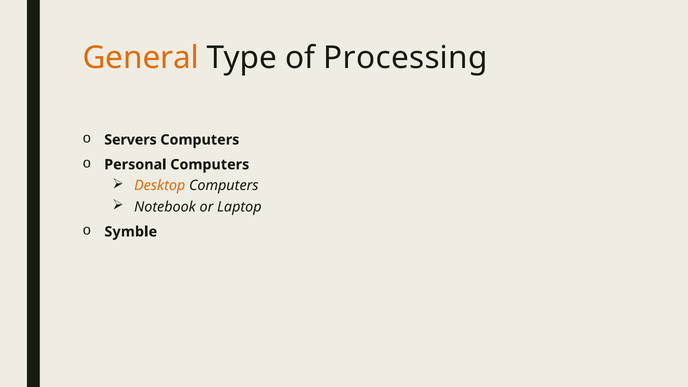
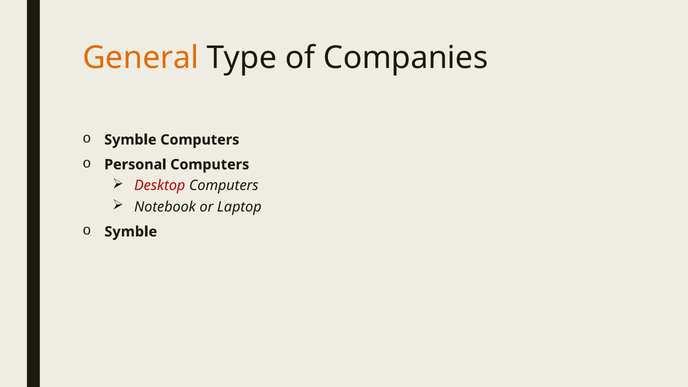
Processing: Processing -> Companies
Servers at (130, 140): Servers -> Symble
Desktop colour: orange -> red
